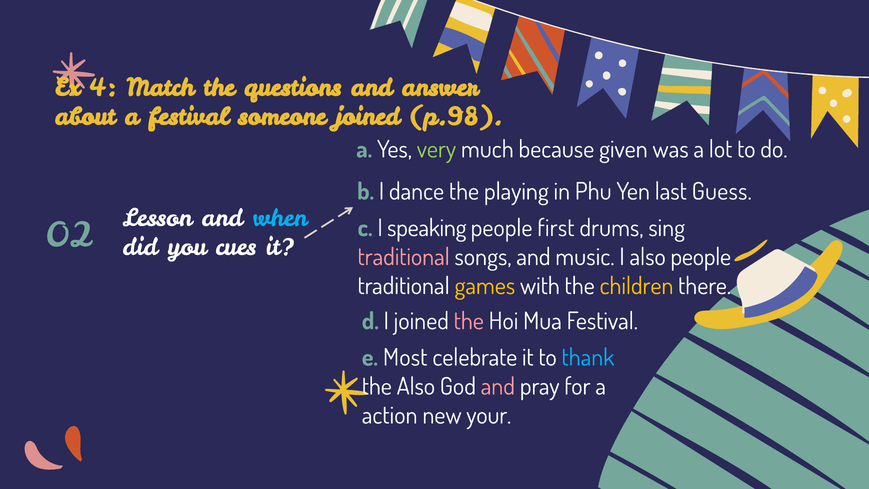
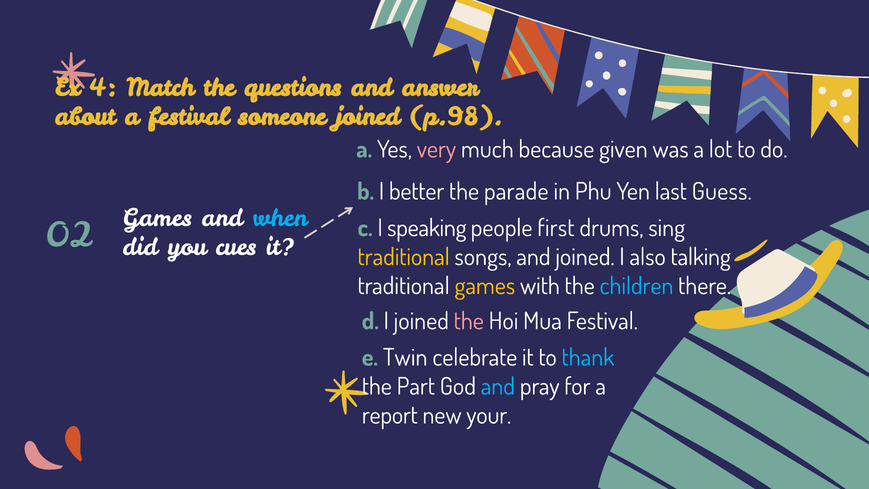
very colour: light green -> pink
dance: dance -> better
playing: playing -> parade
Lesson at (158, 218): Lesson -> Games
traditional at (404, 257) colour: pink -> yellow
and music: music -> joined
also people: people -> talking
children colour: yellow -> light blue
Most: Most -> Twin
the Also: Also -> Part
and at (498, 387) colour: pink -> light blue
action: action -> report
